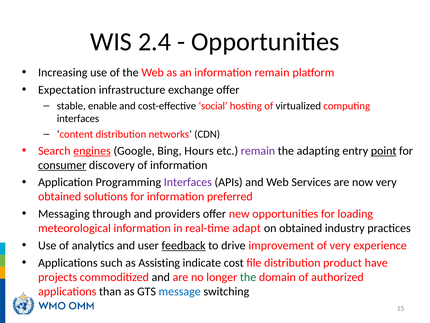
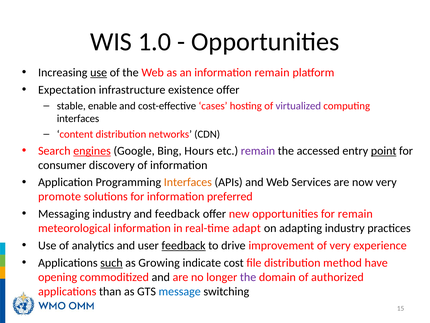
2.4: 2.4 -> 1.0
use at (99, 72) underline: none -> present
exchange: exchange -> existence
social: social -> cases
virtualized colour: black -> purple
adapting: adapting -> accessed
consumer underline: present -> none
Interfaces at (188, 182) colour: purple -> orange
obtained at (60, 196): obtained -> promote
Messaging through: through -> industry
and providers: providers -> feedback
for loading: loading -> remain
on obtained: obtained -> adapting
such underline: none -> present
Assisting: Assisting -> Growing
product: product -> method
projects: projects -> opening
the at (248, 277) colour: green -> purple
